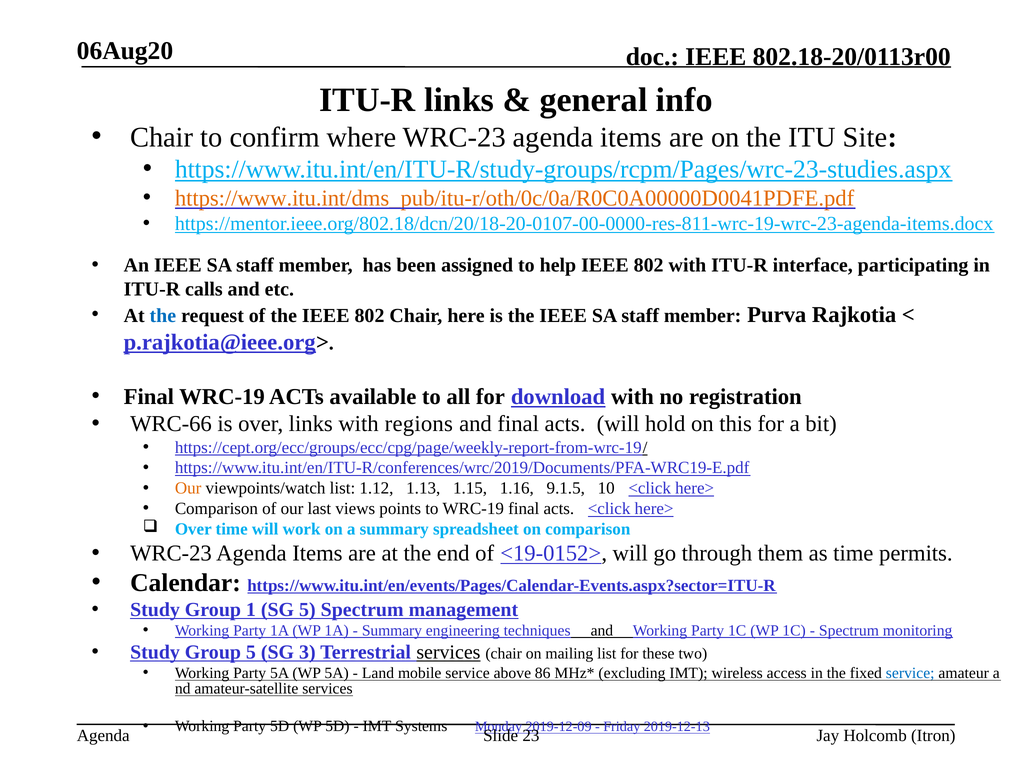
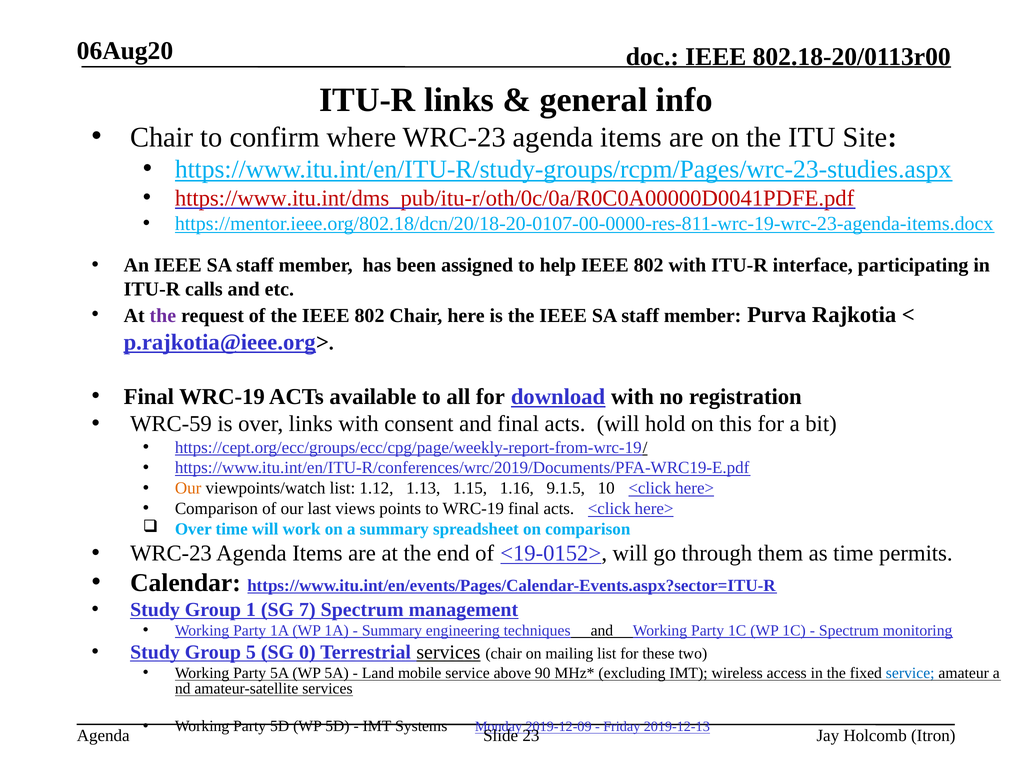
https://www.itu.int/dms_pub/itu-r/oth/0c/0a/R0C0A00000D0041PDFE.pdf colour: orange -> red
the at (163, 316) colour: blue -> purple
WRC-66: WRC-66 -> WRC-59
regions: regions -> consent
SG 5: 5 -> 7
3: 3 -> 0
86: 86 -> 90
